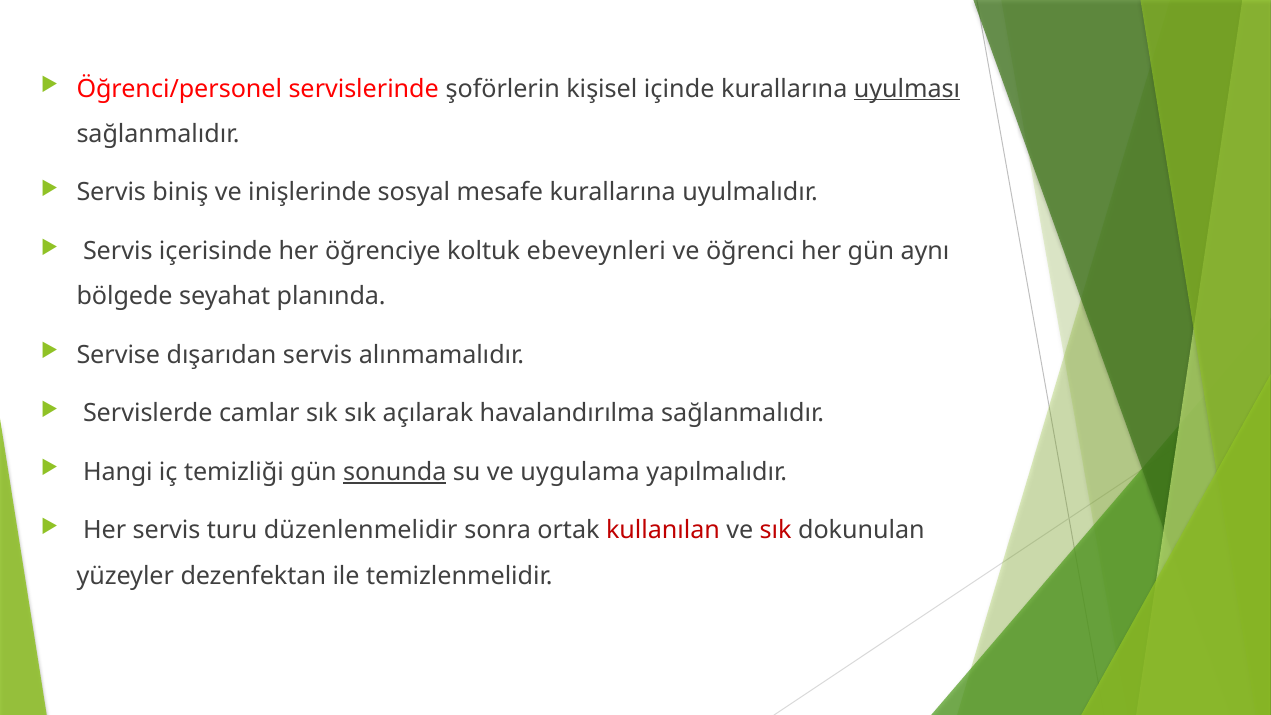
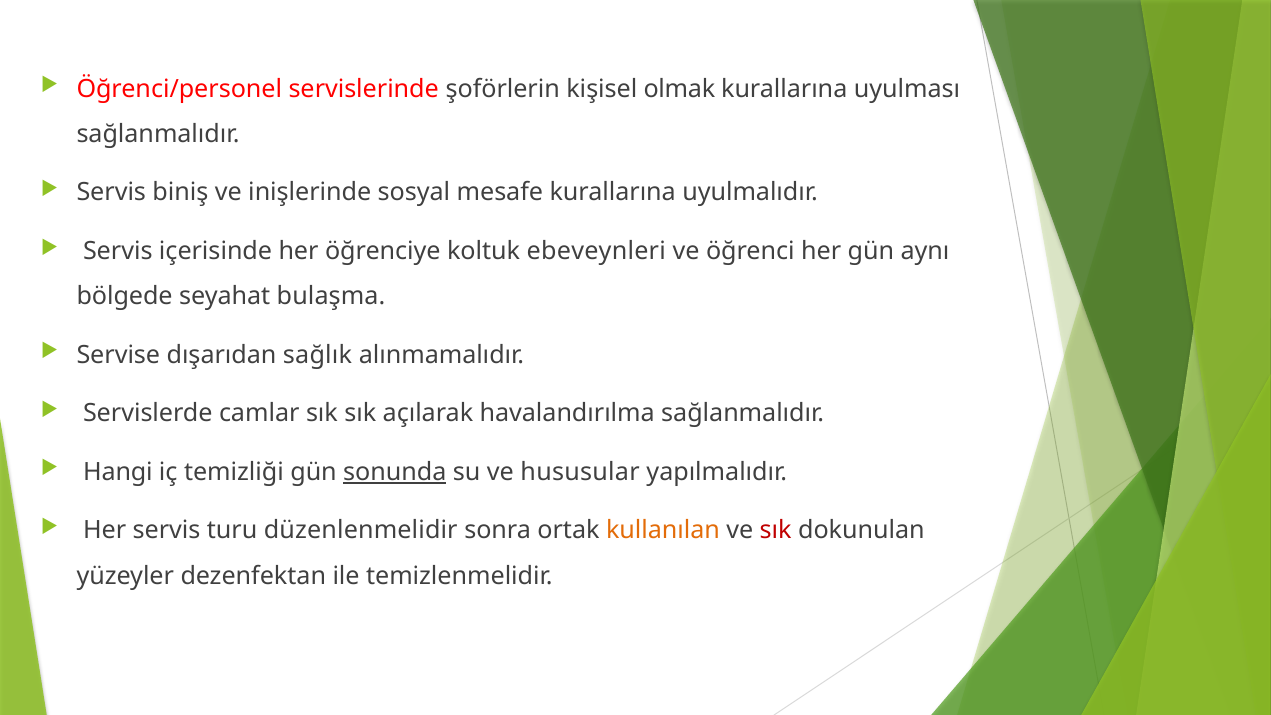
içinde: içinde -> olmak
uyulması underline: present -> none
planında: planında -> bulaşma
dışarıdan servis: servis -> sağlık
uygulama: uygulama -> hususular
kullanılan colour: red -> orange
